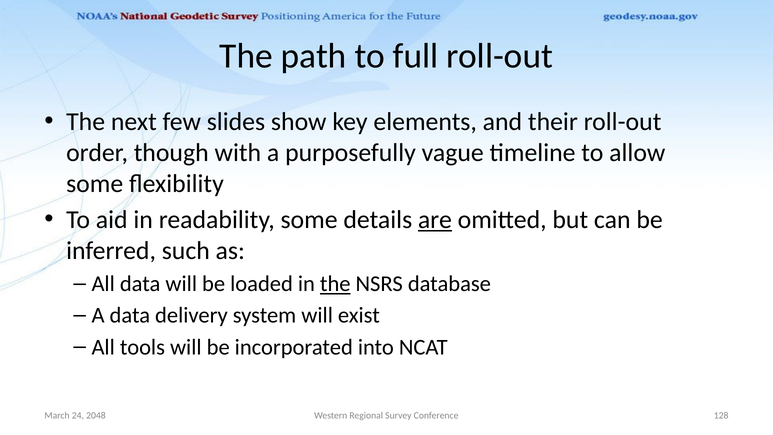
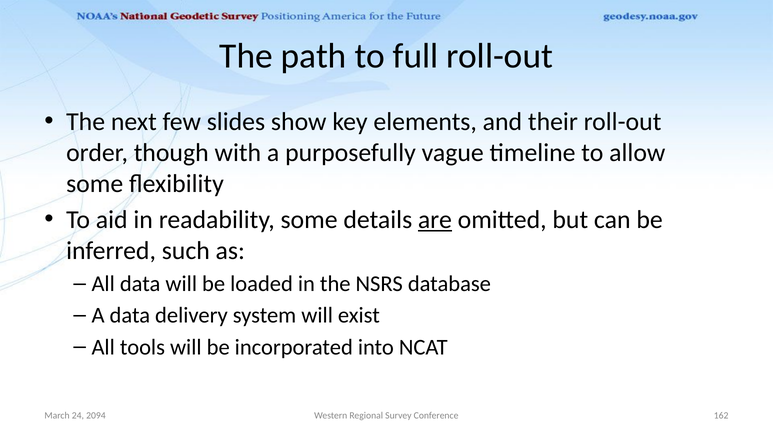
the at (335, 284) underline: present -> none
2048: 2048 -> 2094
128: 128 -> 162
